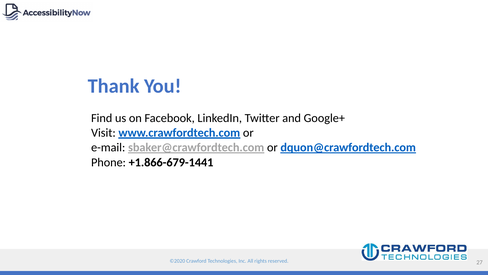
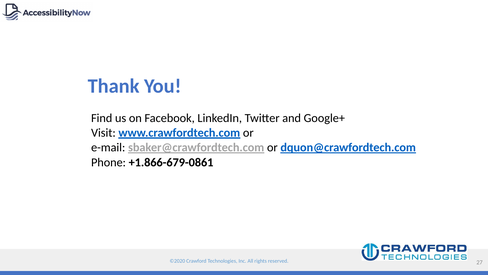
+1.866-679-1441: +1.866-679-1441 -> +1.866-679-0861
